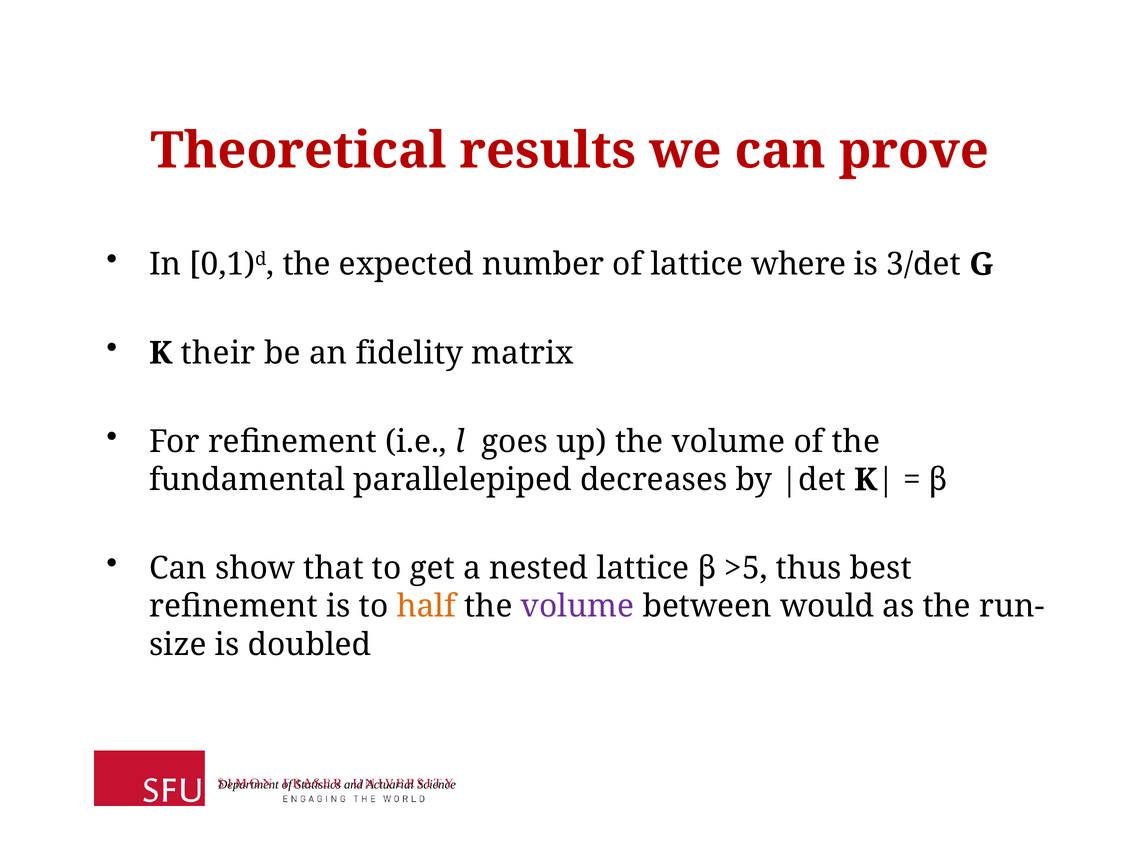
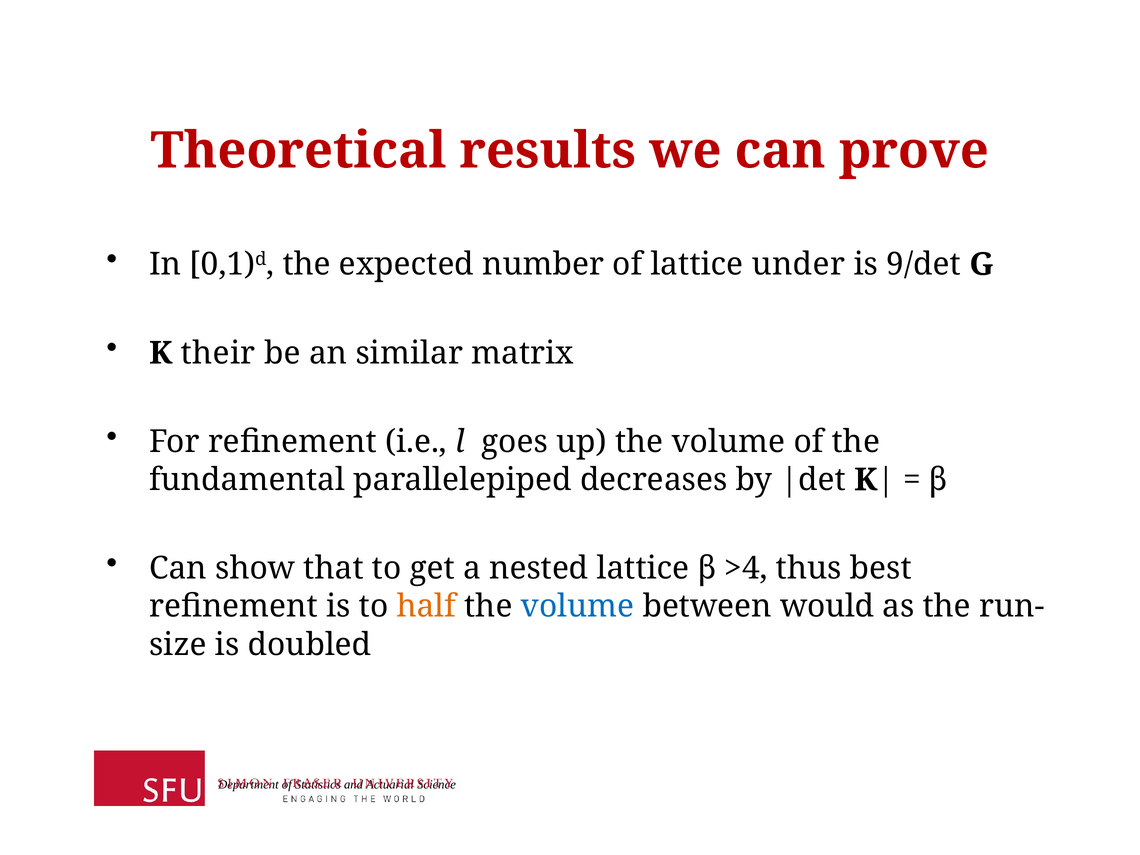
where: where -> under
3/det: 3/det -> 9/det
fidelity: fidelity -> similar
>5: >5 -> >4
volume at (578, 607) colour: purple -> blue
